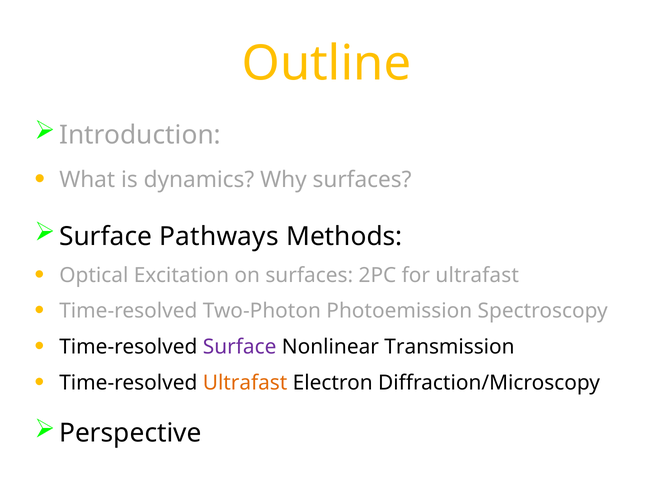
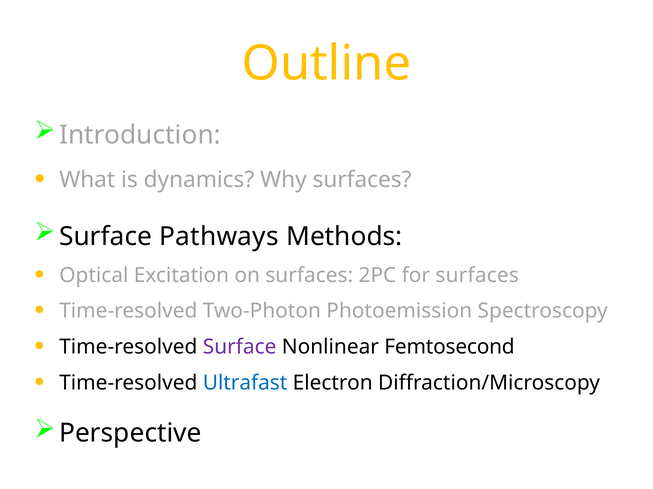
for ultrafast: ultrafast -> surfaces
Transmission: Transmission -> Femtosecond
Ultrafast at (245, 383) colour: orange -> blue
